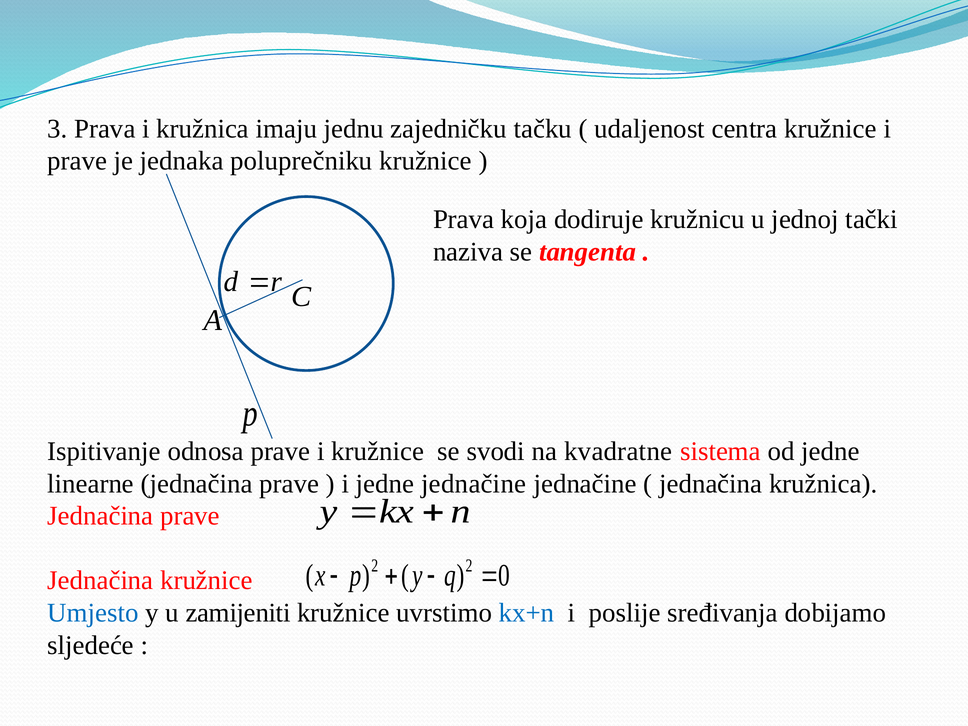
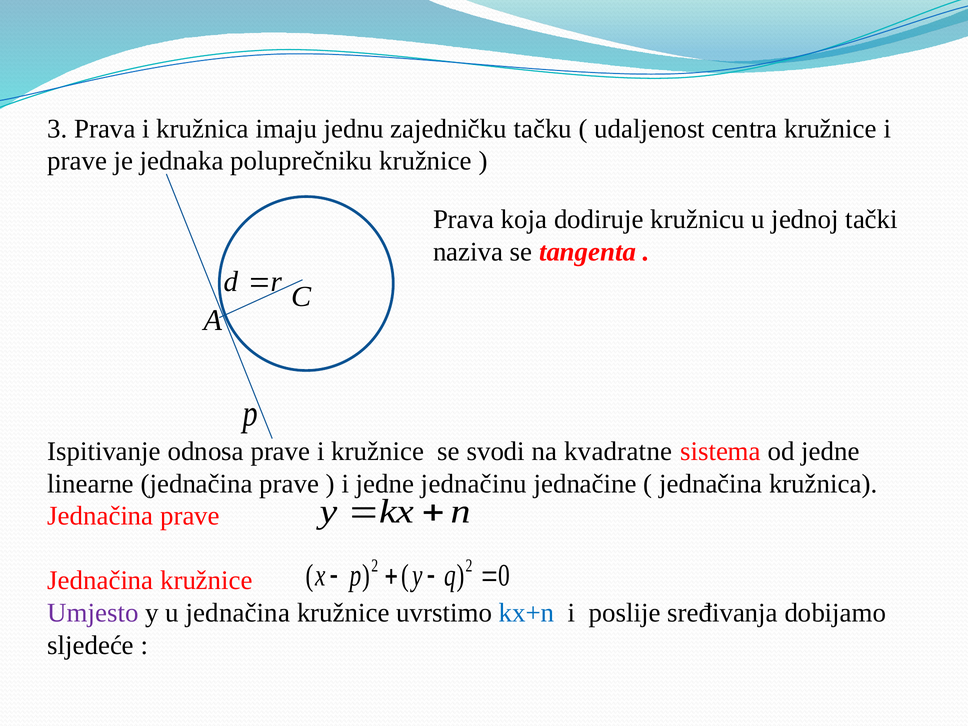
jedne jednačine: jednačine -> jednačinu
Umjesto colour: blue -> purple
u zamijeniti: zamijeniti -> jednačina
